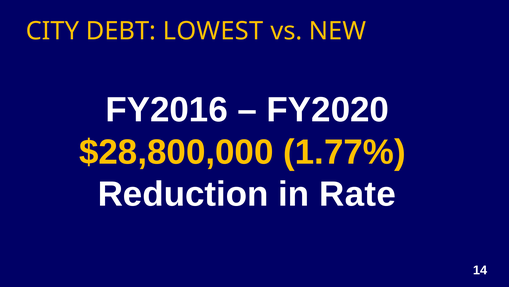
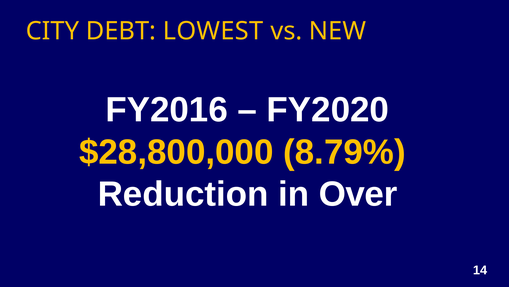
1.77%: 1.77% -> 8.79%
Rate: Rate -> Over
